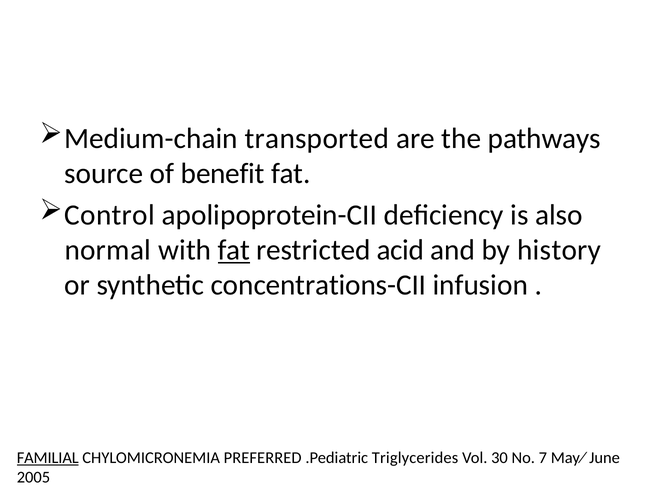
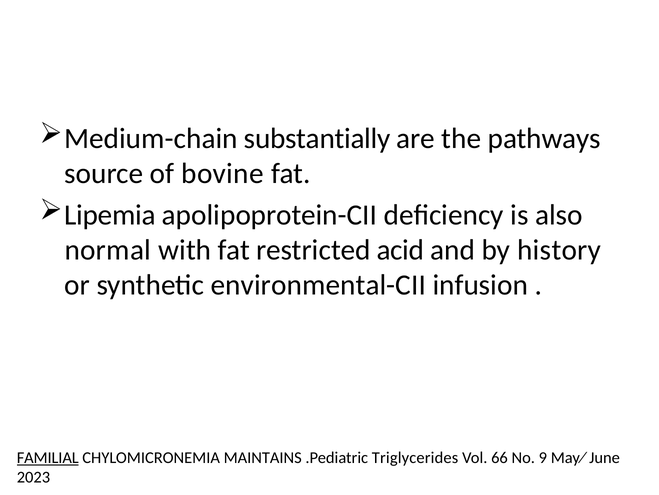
transported: transported -> substantially
benefit: benefit -> bovine
Control: Control -> Lipemia
fat at (234, 250) underline: present -> none
concentrations-CII: concentrations-CII -> environmental-CII
PREFERRED: PREFERRED -> MAINTAINS
30: 30 -> 66
7: 7 -> 9
2005: 2005 -> 2023
